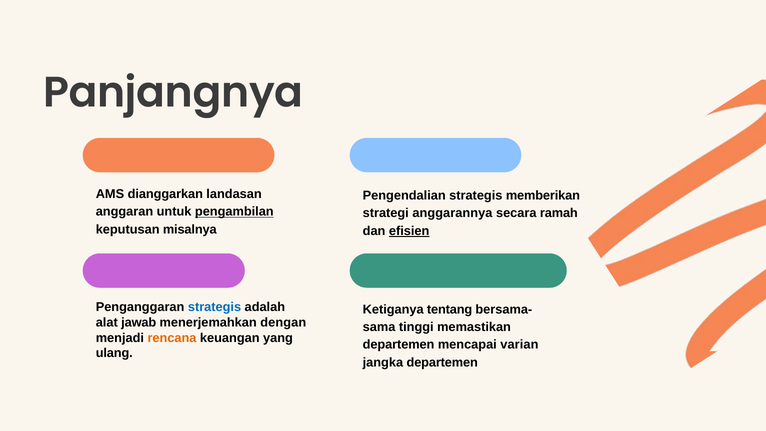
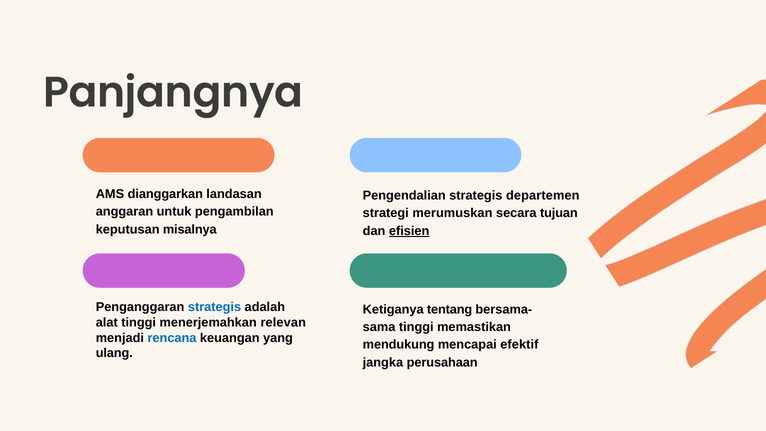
memberikan: memberikan -> departemen
pengambilan underline: present -> none
anggarannya: anggarannya -> merumuskan
ramah: ramah -> tujuan
alat jawab: jawab -> tinggi
dengan: dengan -> relevan
rencana colour: orange -> blue
departemen at (399, 345): departemen -> mendukung
varian: varian -> efektif
jangka departemen: departemen -> perusahaan
